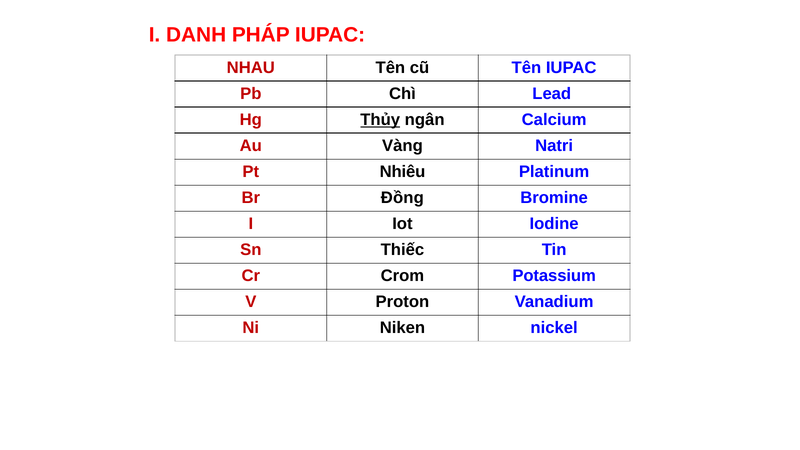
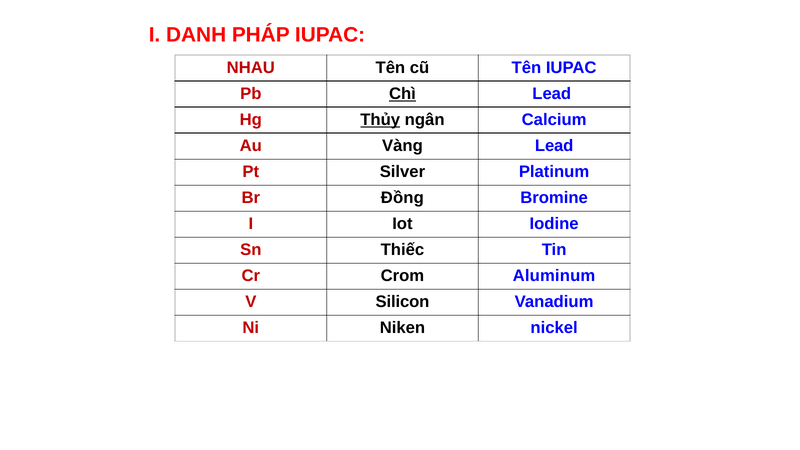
Chì underline: none -> present
Vàng Natri: Natri -> Lead
Nhiêu: Nhiêu -> Silver
Potassium: Potassium -> Aluminum
Proton: Proton -> Silicon
